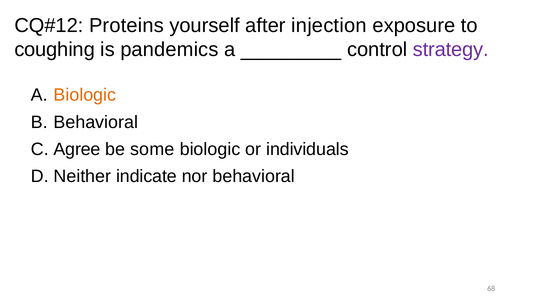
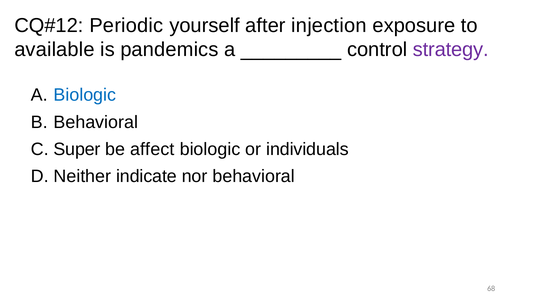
Proteins: Proteins -> Periodic
coughing: coughing -> available
Biologic at (85, 95) colour: orange -> blue
Agree: Agree -> Super
some: some -> affect
